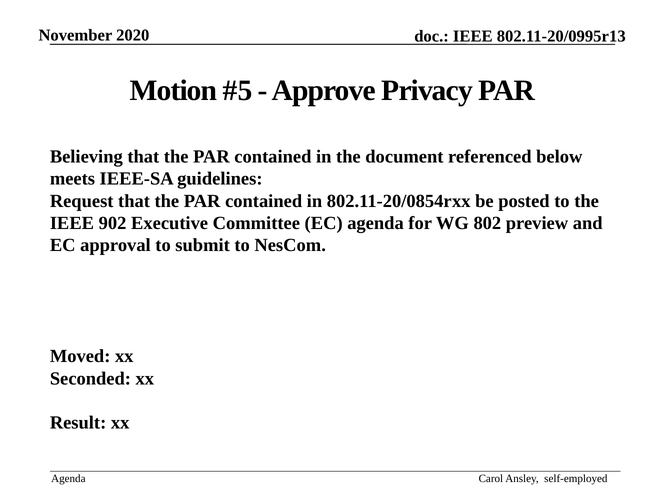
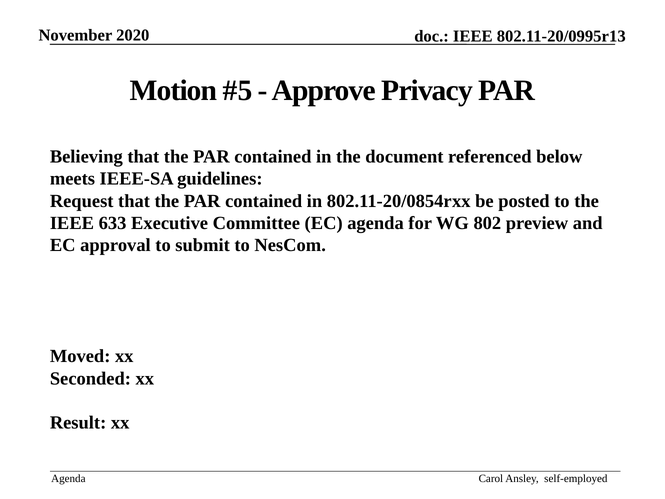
902: 902 -> 633
